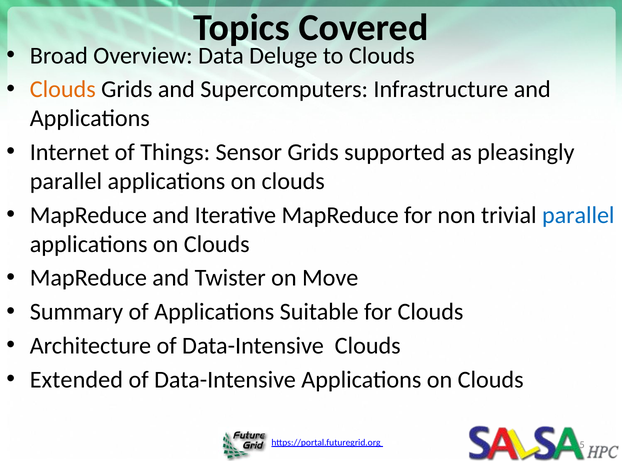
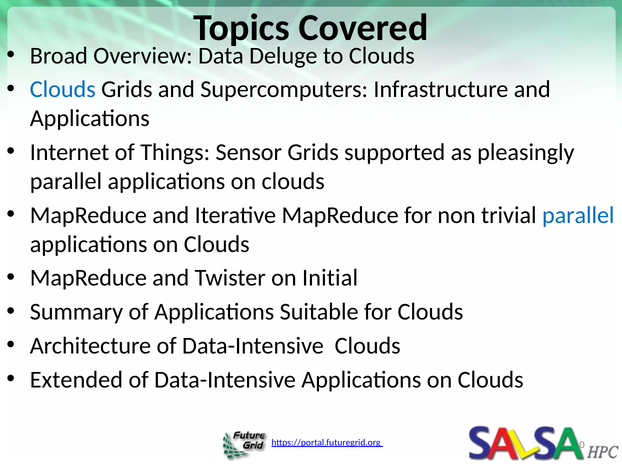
Clouds at (63, 90) colour: orange -> blue
Move: Move -> Initial
5: 5 -> 0
